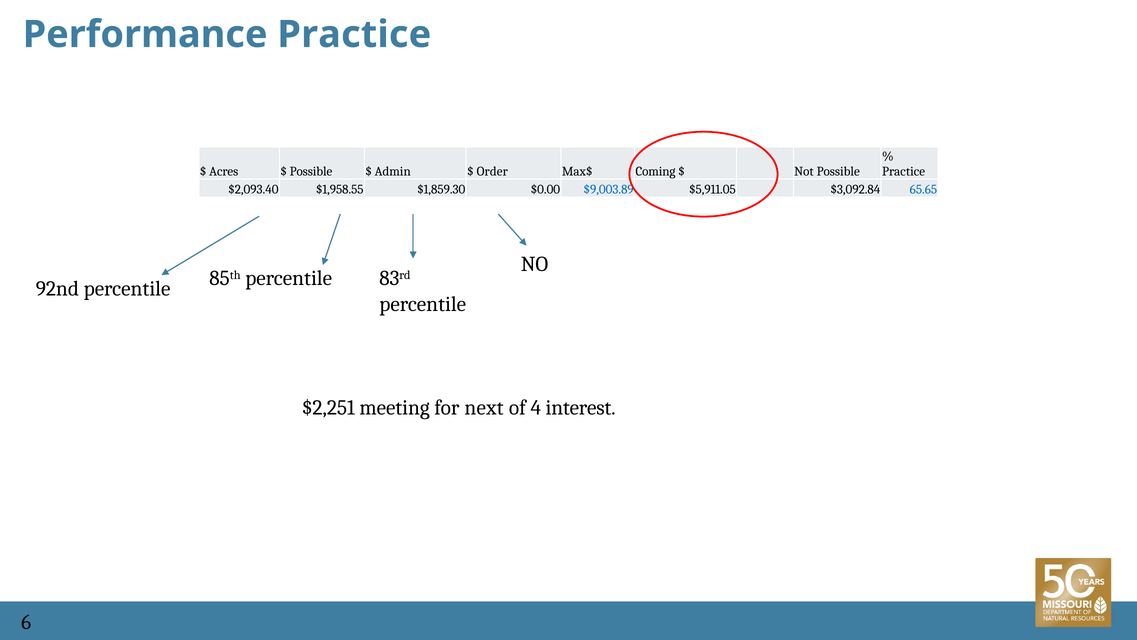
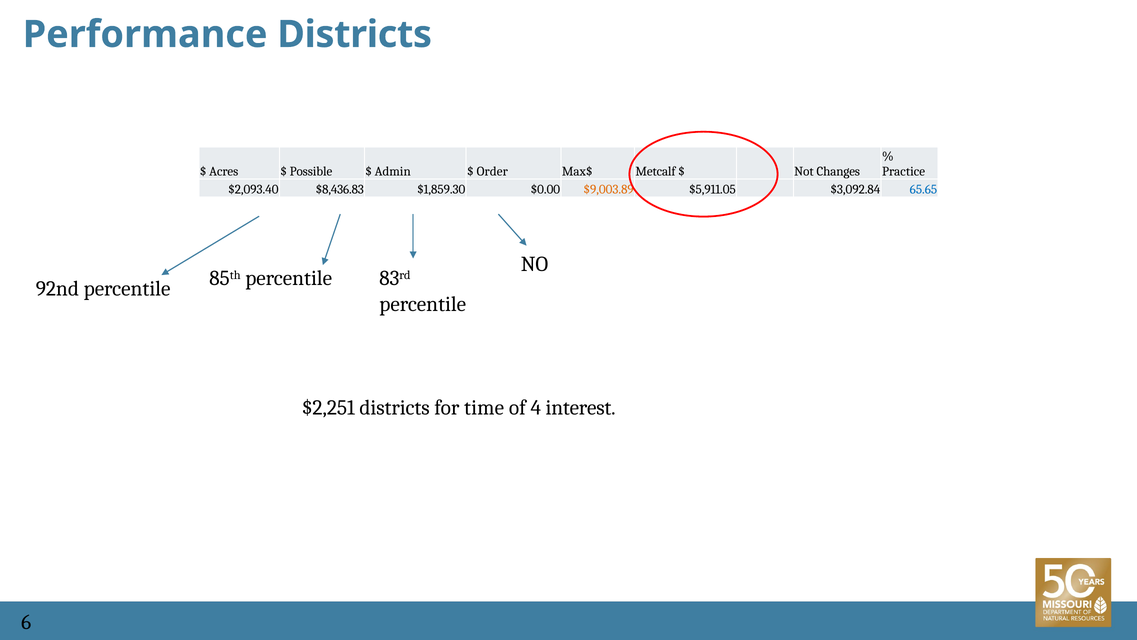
Performance Practice: Practice -> Districts
Coming: Coming -> Metcalf
Not Possible: Possible -> Changes
$1,958.55: $1,958.55 -> $8,436.83
$9,003.89 colour: blue -> orange
$2,251 meeting: meeting -> districts
next: next -> time
